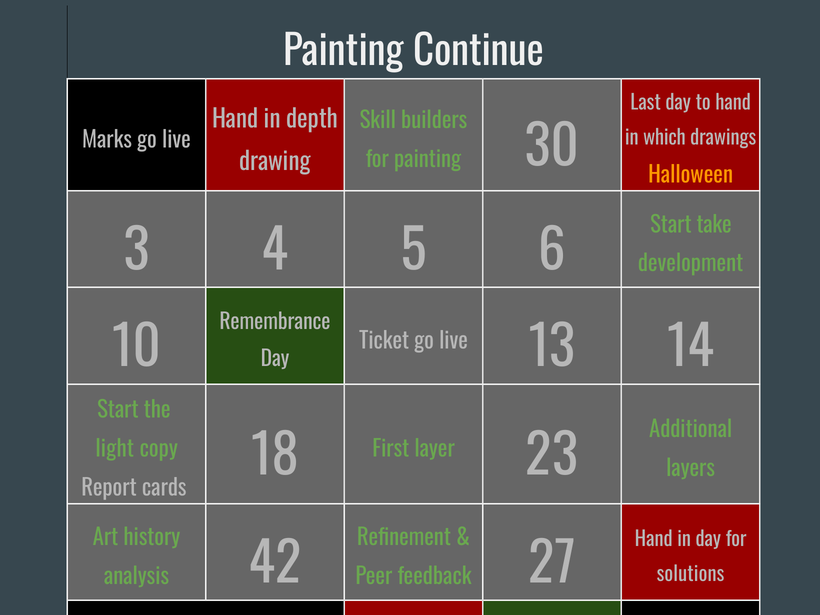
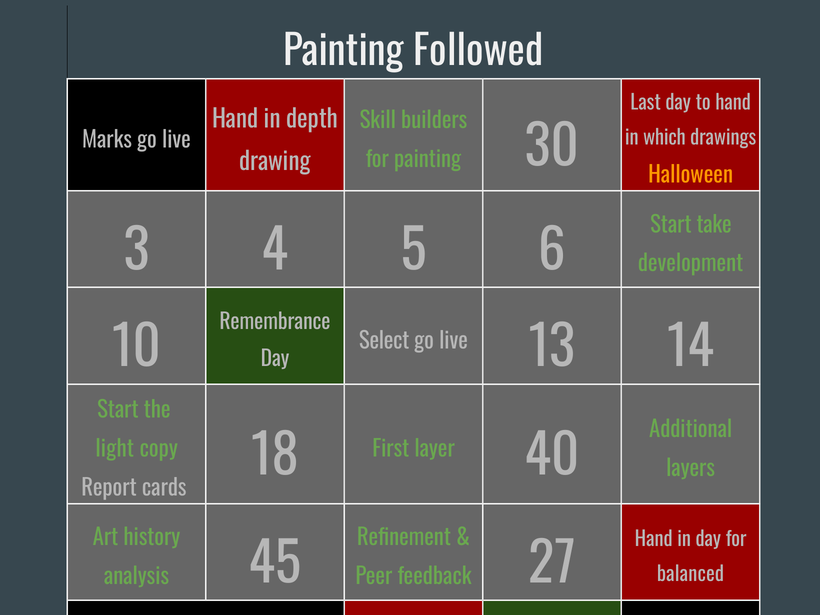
Continue: Continue -> Followed
Ticket: Ticket -> Select
23: 23 -> 40
solutions: solutions -> balanced
42: 42 -> 45
